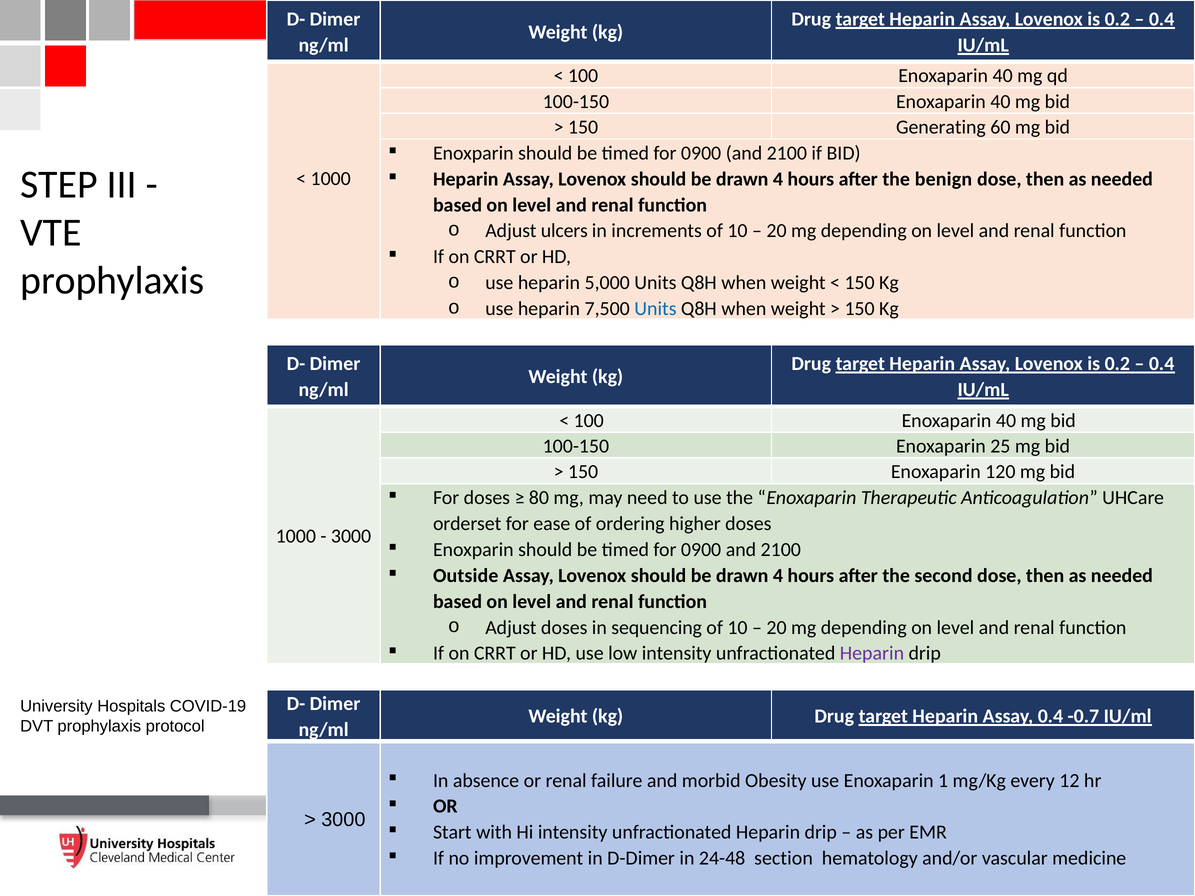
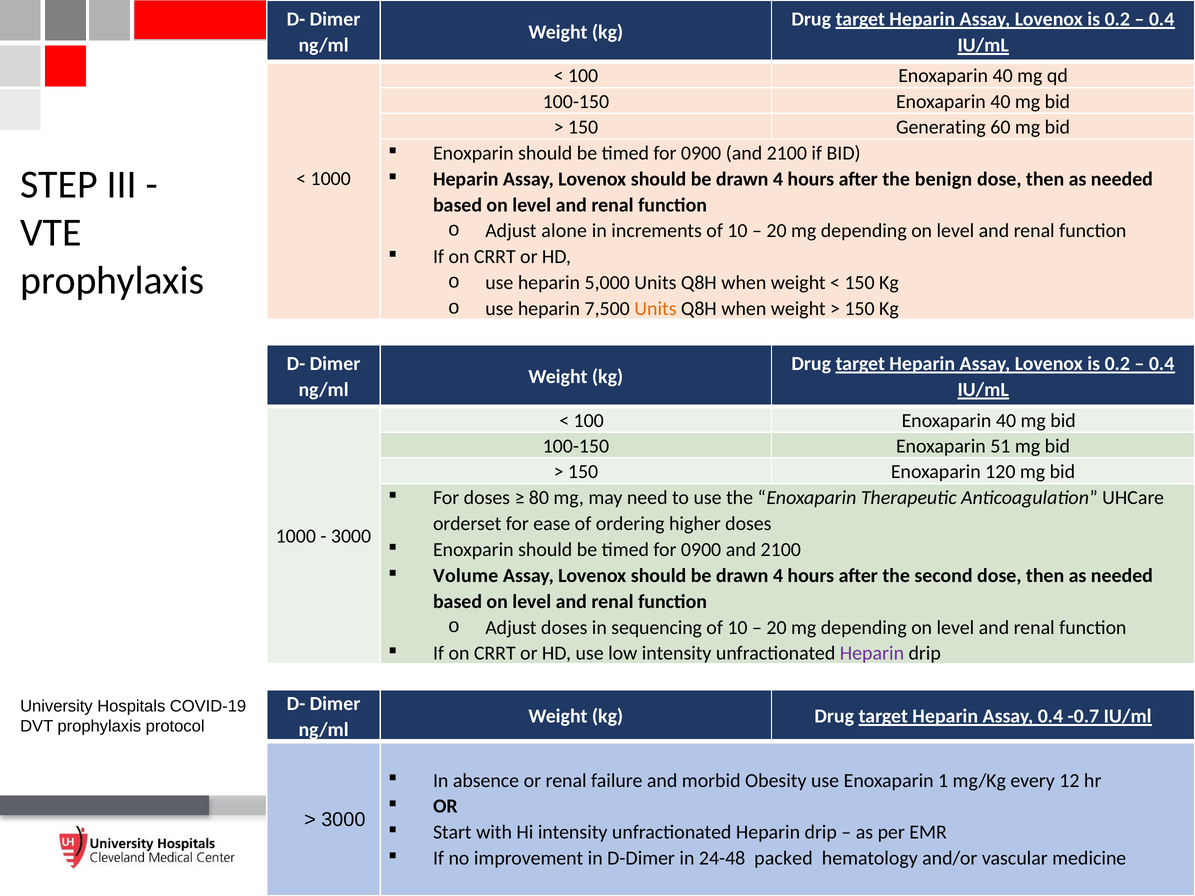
ulcers: ulcers -> alone
Units at (655, 309) colour: blue -> orange
25: 25 -> 51
Outside: Outside -> Volume
section: section -> packed
